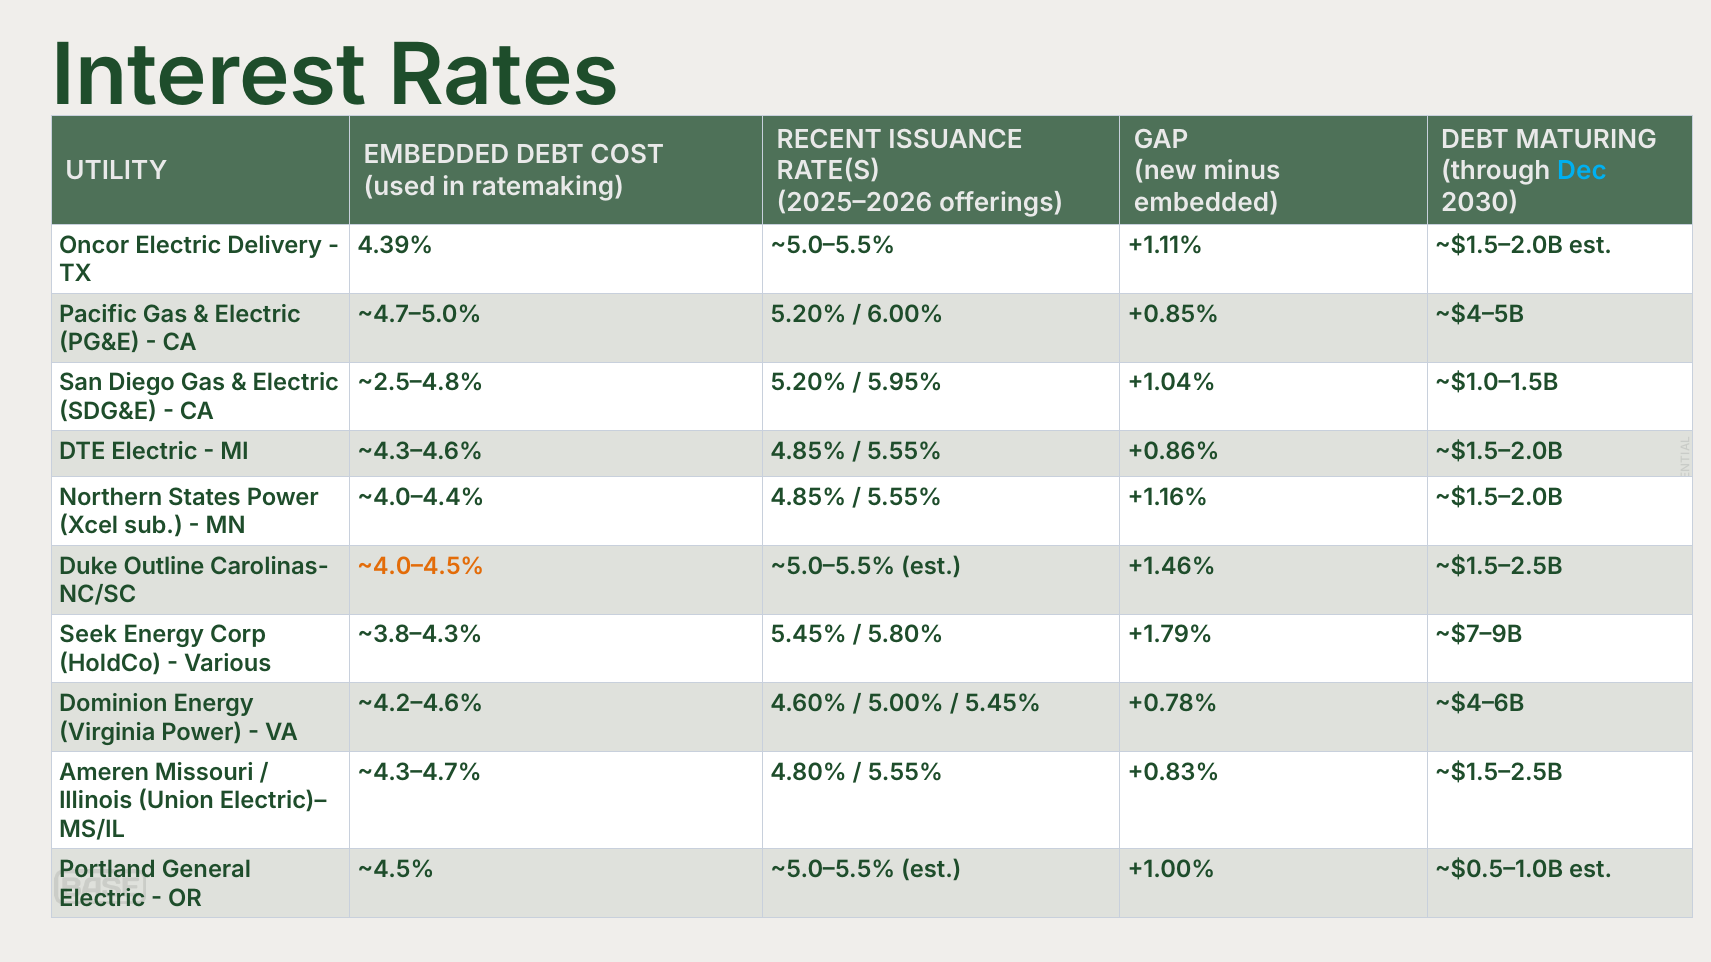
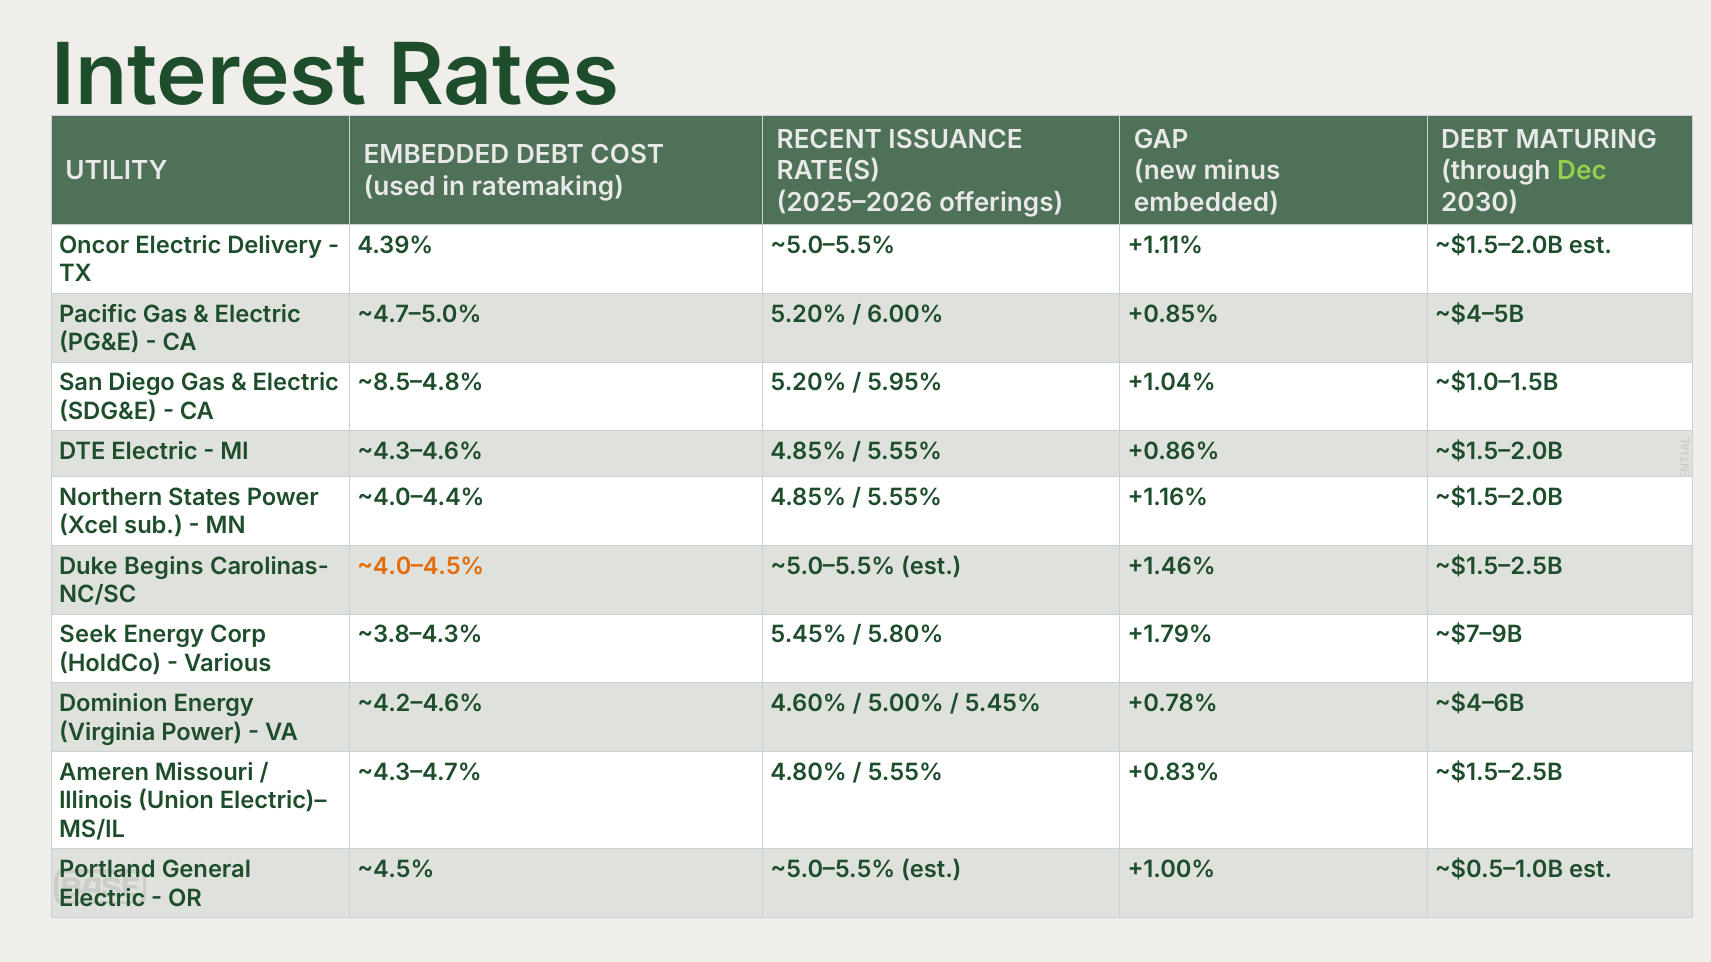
Dec colour: light blue -> light green
~2.5–4.8%: ~2.5–4.8% -> ~8.5–4.8%
Outline: Outline -> Begins
